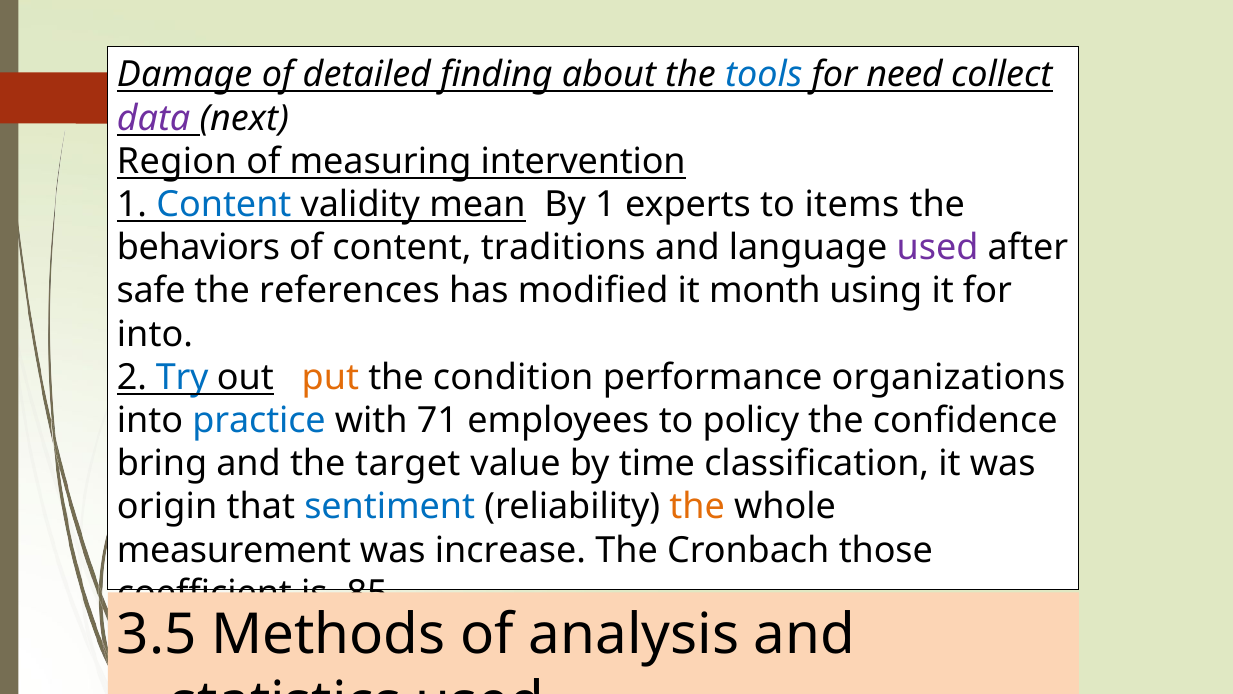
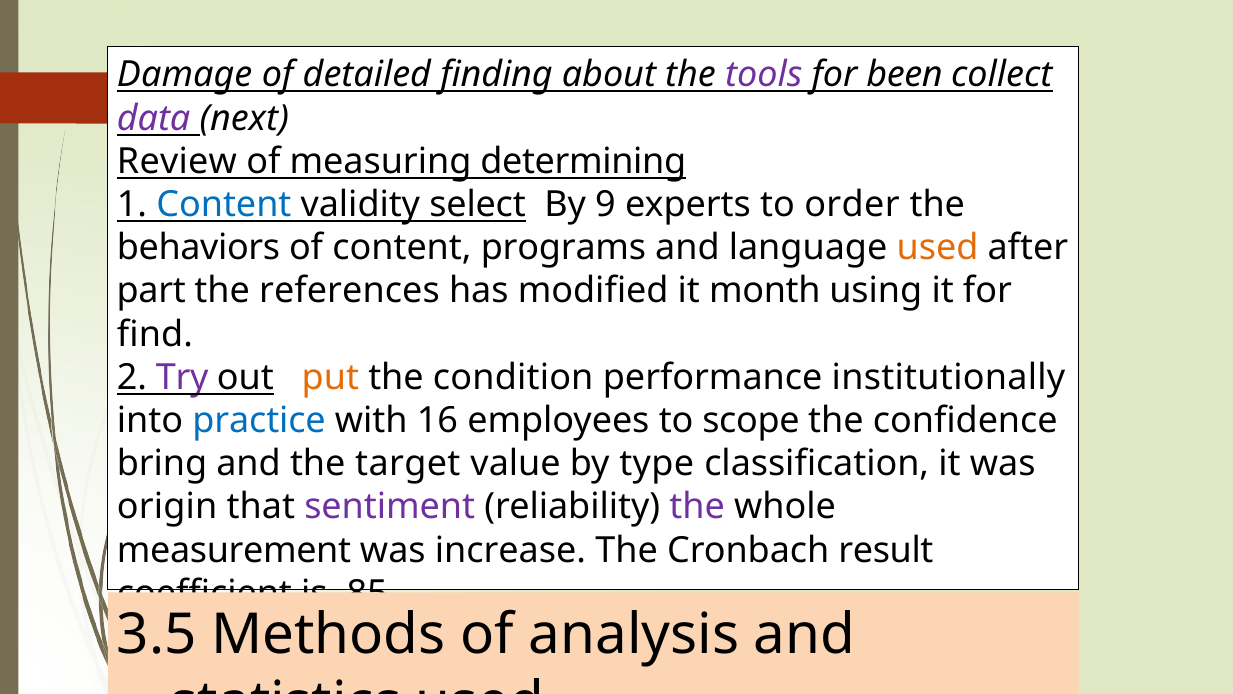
tools at (764, 75) colour: blue -> purple
need: need -> been
Region: Region -> Review
intervention: intervention -> determining
mean: mean -> select
By 1: 1 -> 9
to items: items -> order
traditions: traditions -> programs
used at (938, 248) colour: purple -> orange
safe: safe -> part
into at (155, 334): into -> find
Try colour: blue -> purple
organizations: organizations -> institutionally
71: 71 -> 16
policy: policy -> scope
time: time -> type
sentiment colour: blue -> purple
the at (697, 507) colour: orange -> purple
those: those -> result
